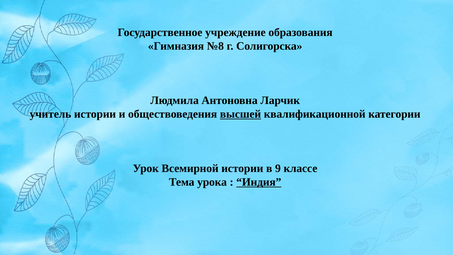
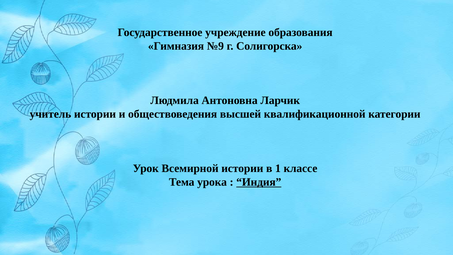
№8: №8 -> №9
высшей underline: present -> none
9: 9 -> 1
